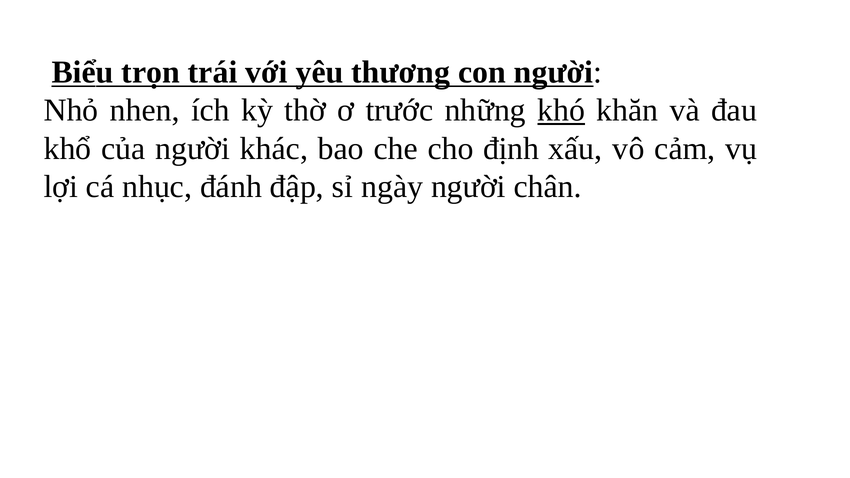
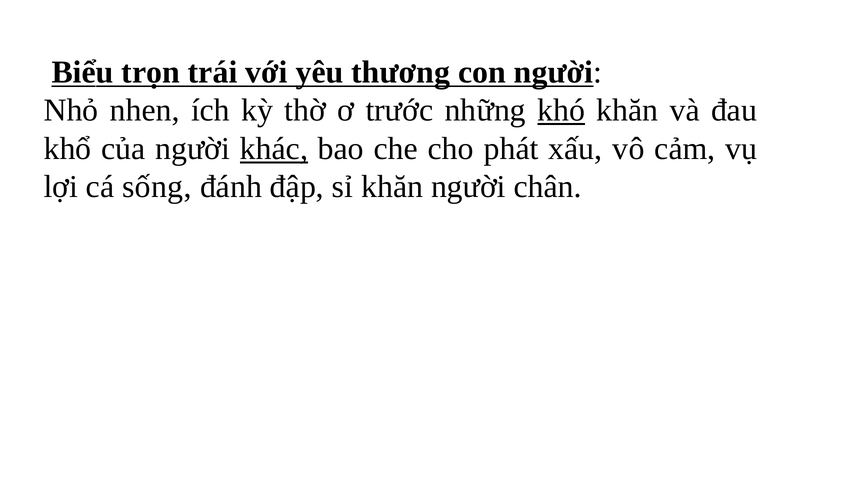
khác underline: none -> present
định: định -> phát
nhục: nhục -> sống
sỉ ngày: ngày -> khăn
